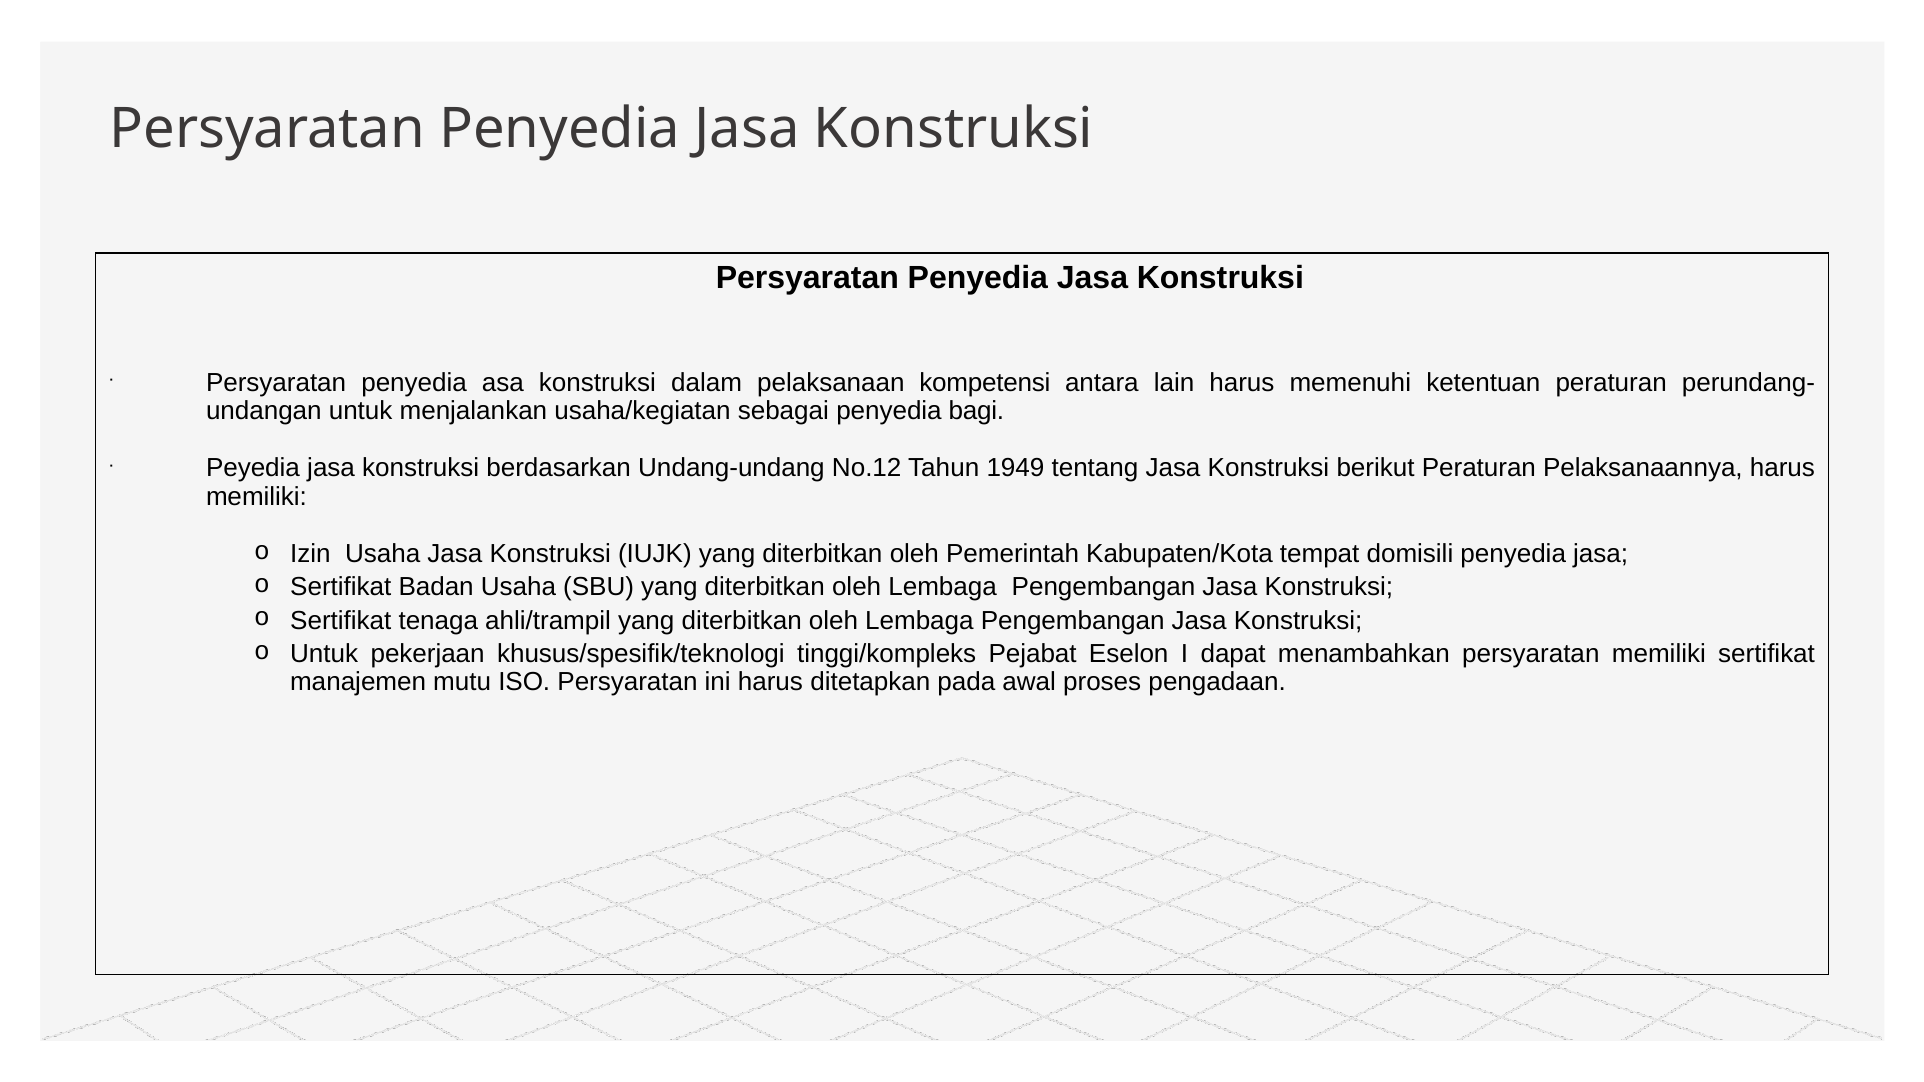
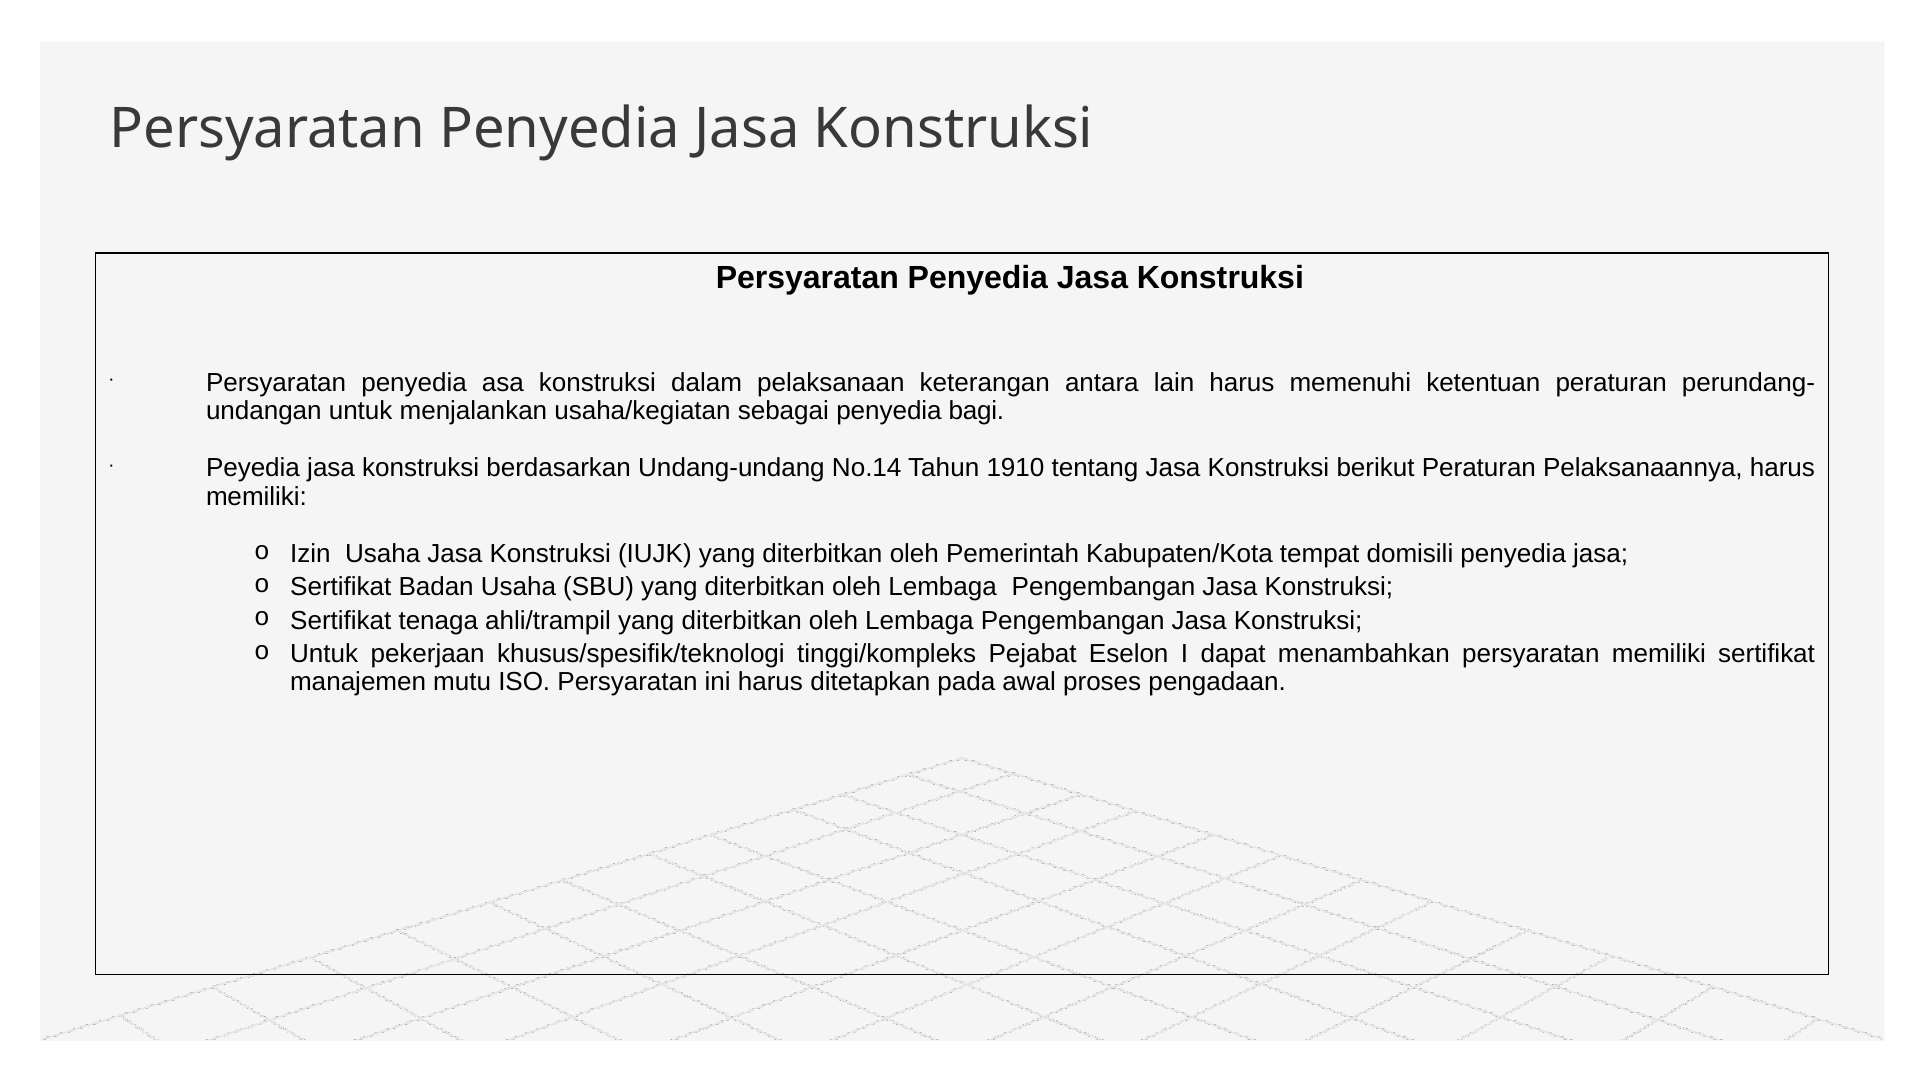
kompetensi: kompetensi -> keterangan
No.12: No.12 -> No.14
1949: 1949 -> 1910
